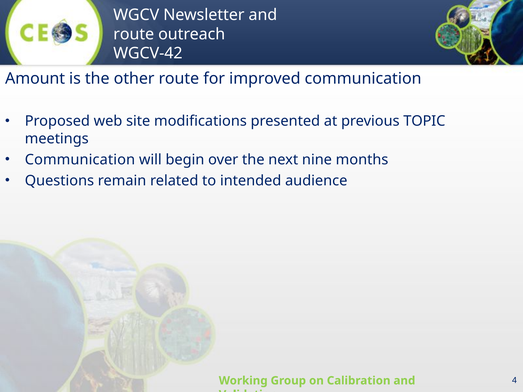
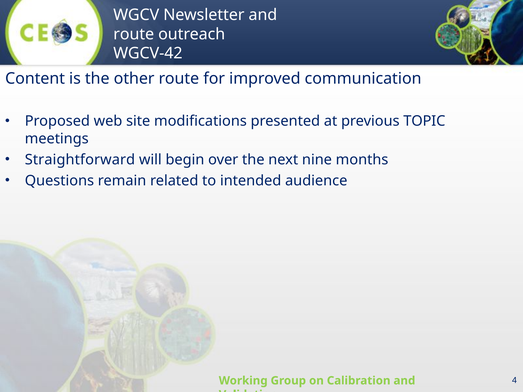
Amount: Amount -> Content
Communication at (80, 160): Communication -> Straightforward
